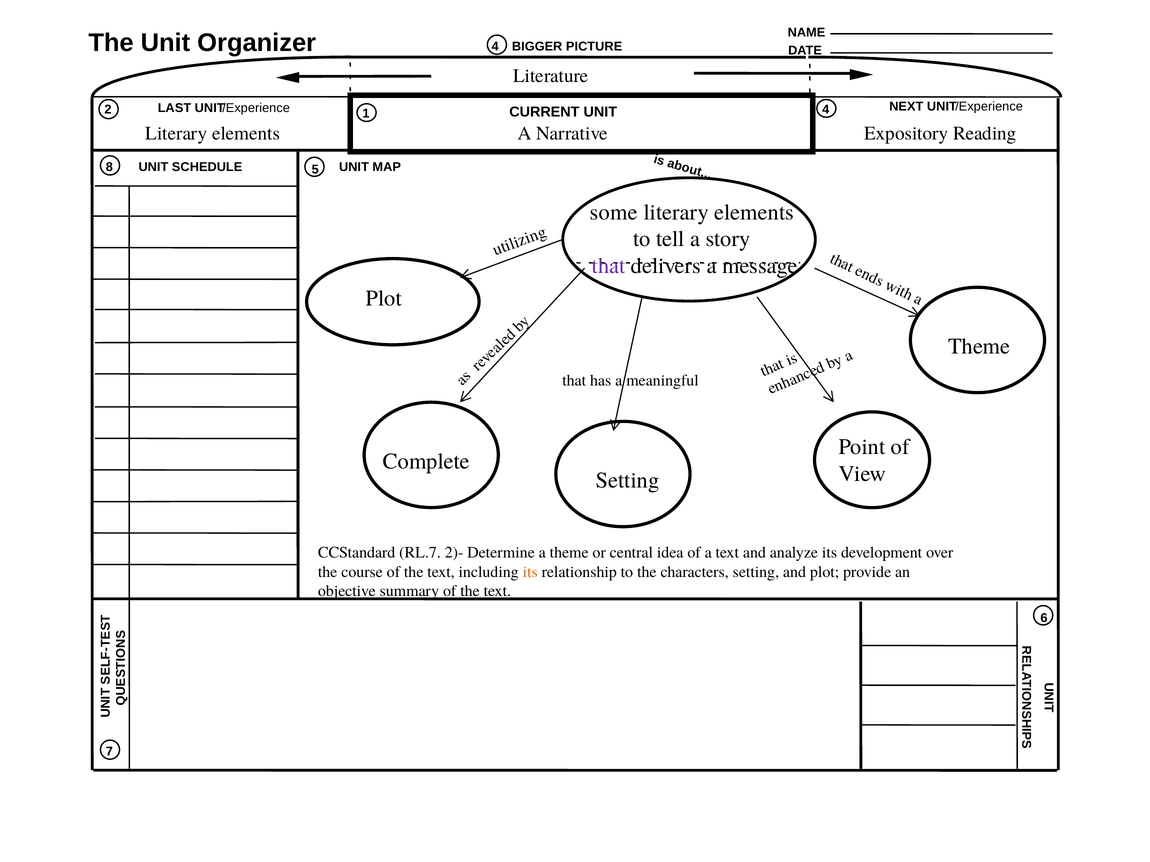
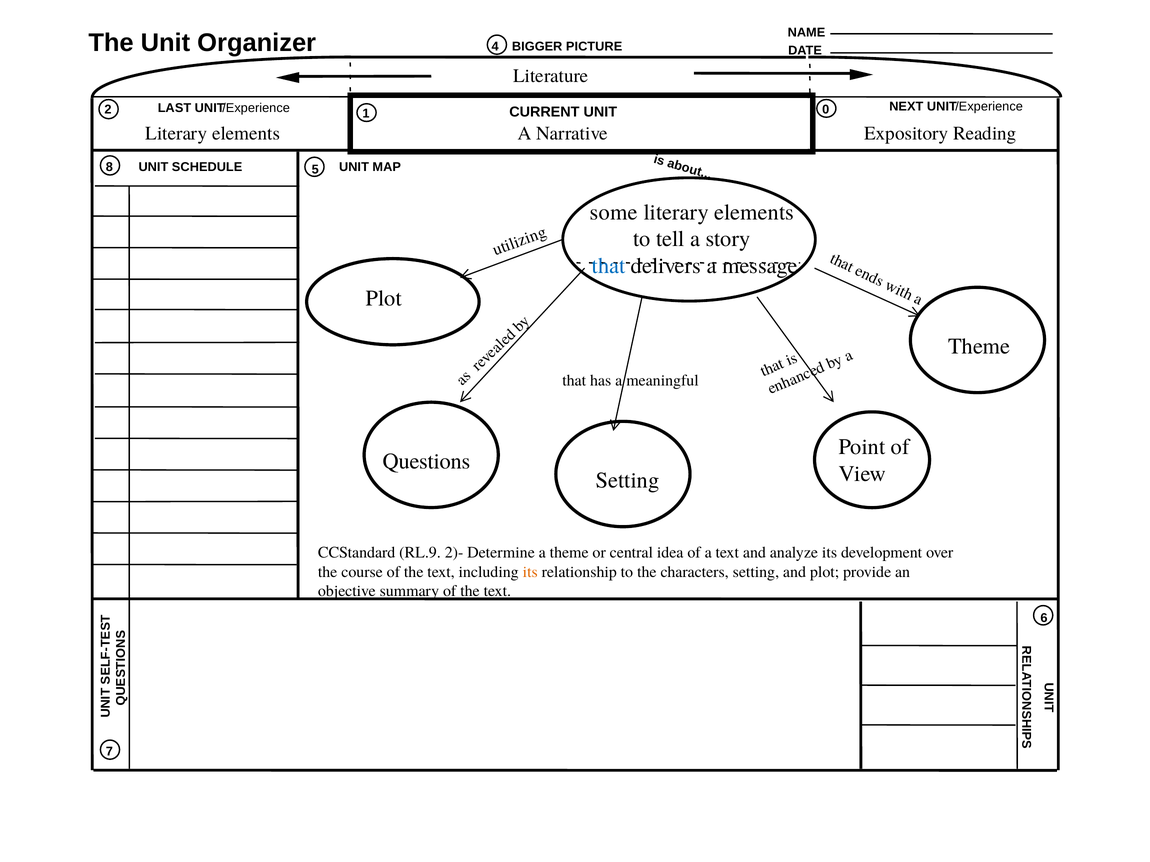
1 4: 4 -> 0
that at (609, 266) colour: purple -> blue
Complete: Complete -> Questions
RL.7: RL.7 -> RL.9
